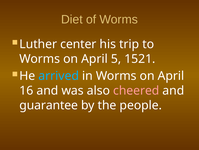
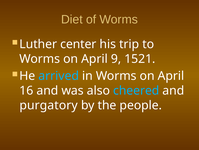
5: 5 -> 9
cheered colour: pink -> light blue
guarantee: guarantee -> purgatory
